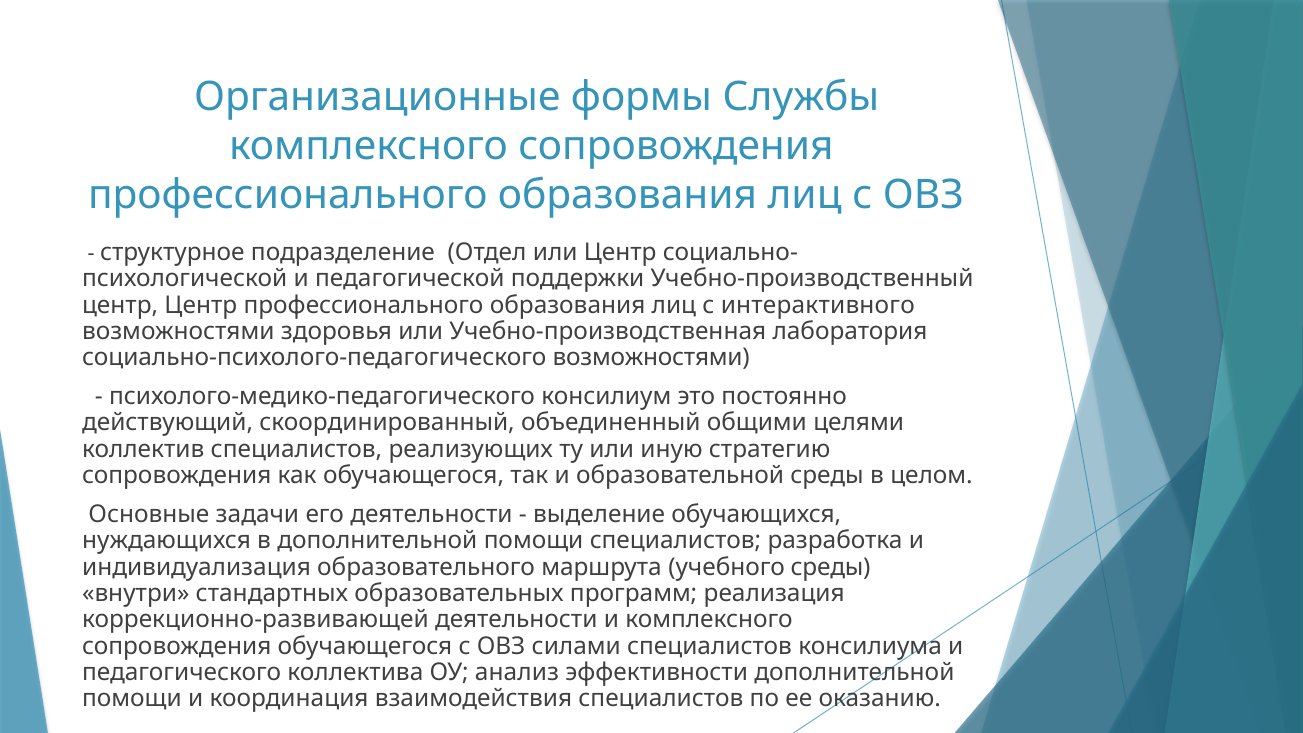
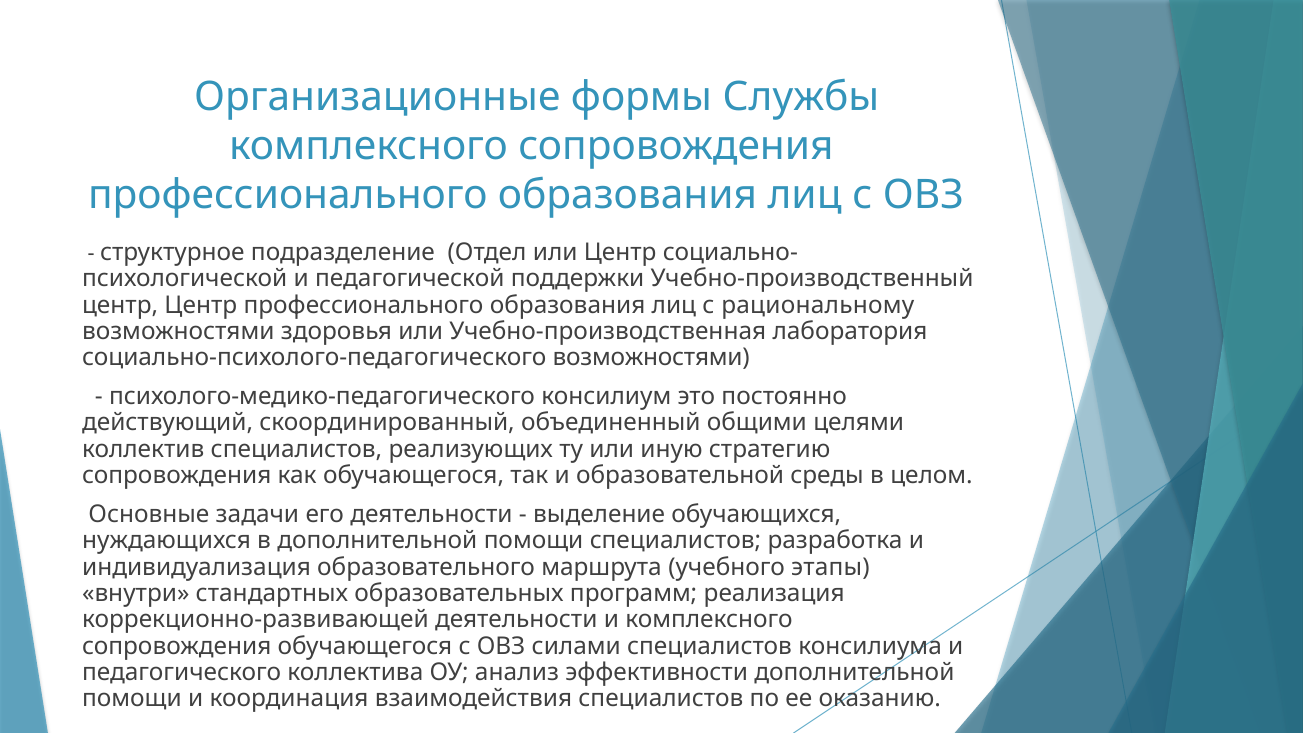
интерактивного: интерактивного -> рациональному
учебного среды: среды -> этапы
